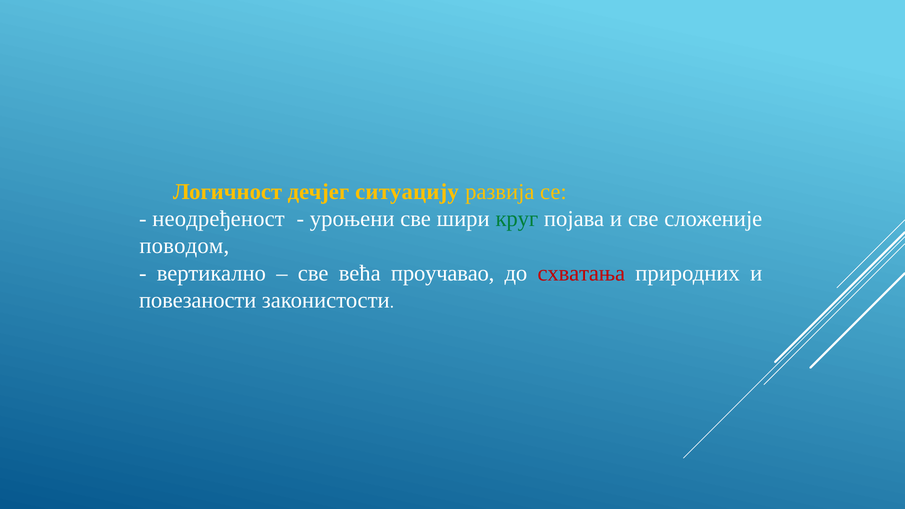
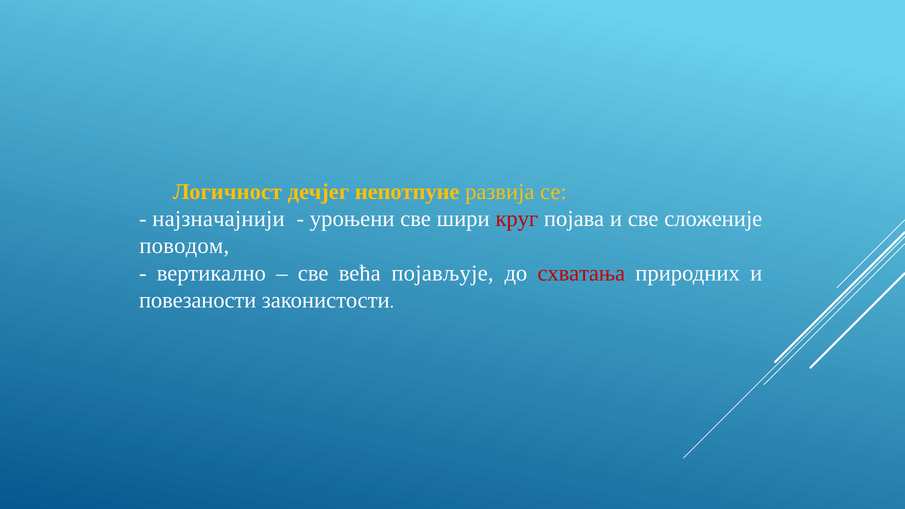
ситуацију: ситуацију -> непотпуне
неодређеност: неодређеност -> најзначајнији
круг colour: green -> red
проучавао: проучавао -> појављује
